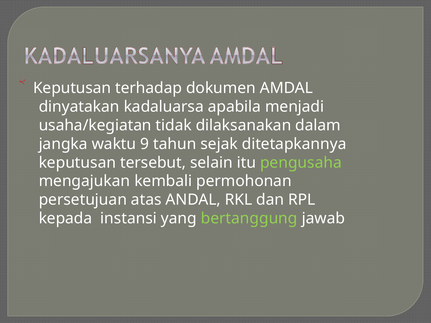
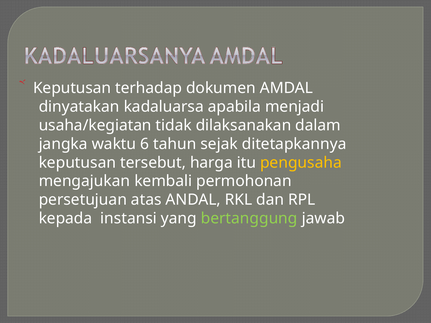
9: 9 -> 6
selain: selain -> harga
pengusaha colour: light green -> yellow
